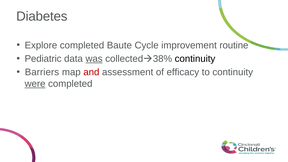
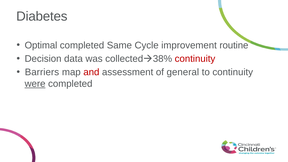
Explore: Explore -> Optimal
Baute: Baute -> Same
Pediatric: Pediatric -> Decision
was underline: present -> none
continuity at (195, 59) colour: black -> red
efficacy: efficacy -> general
